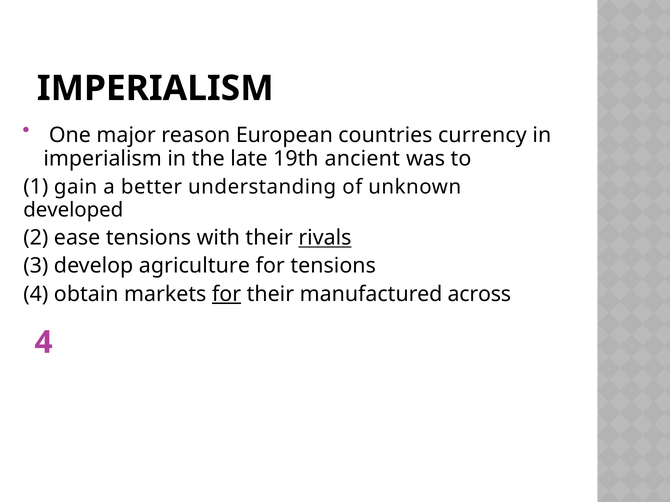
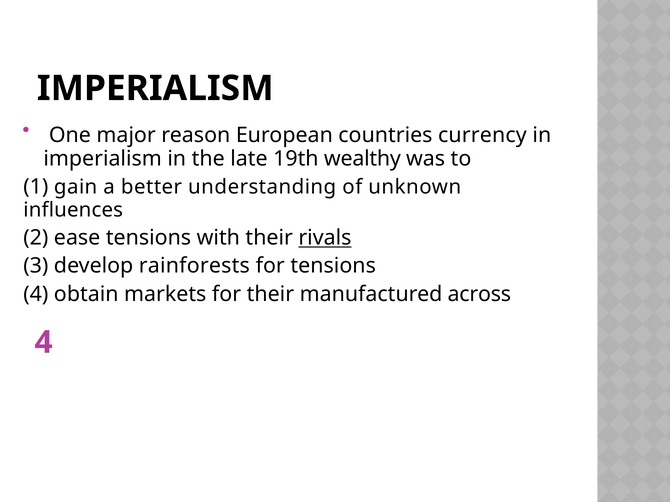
ancient: ancient -> wealthy
developed: developed -> influences
agriculture: agriculture -> rainforests
for at (227, 294) underline: present -> none
